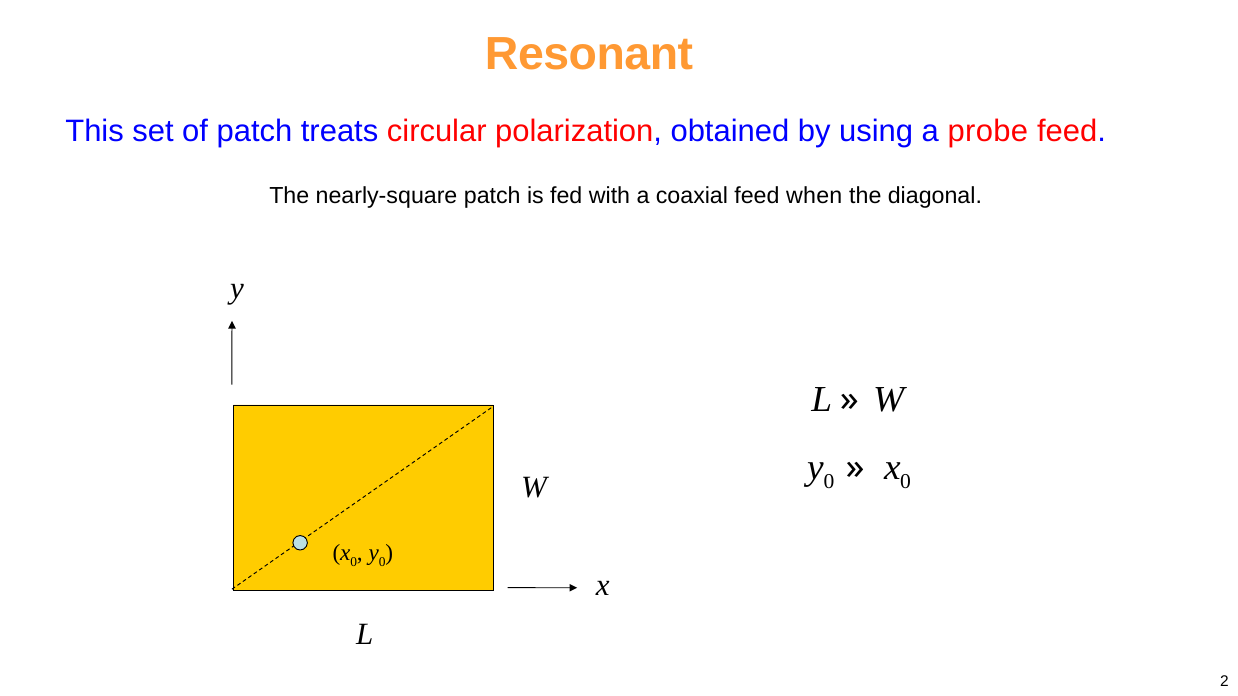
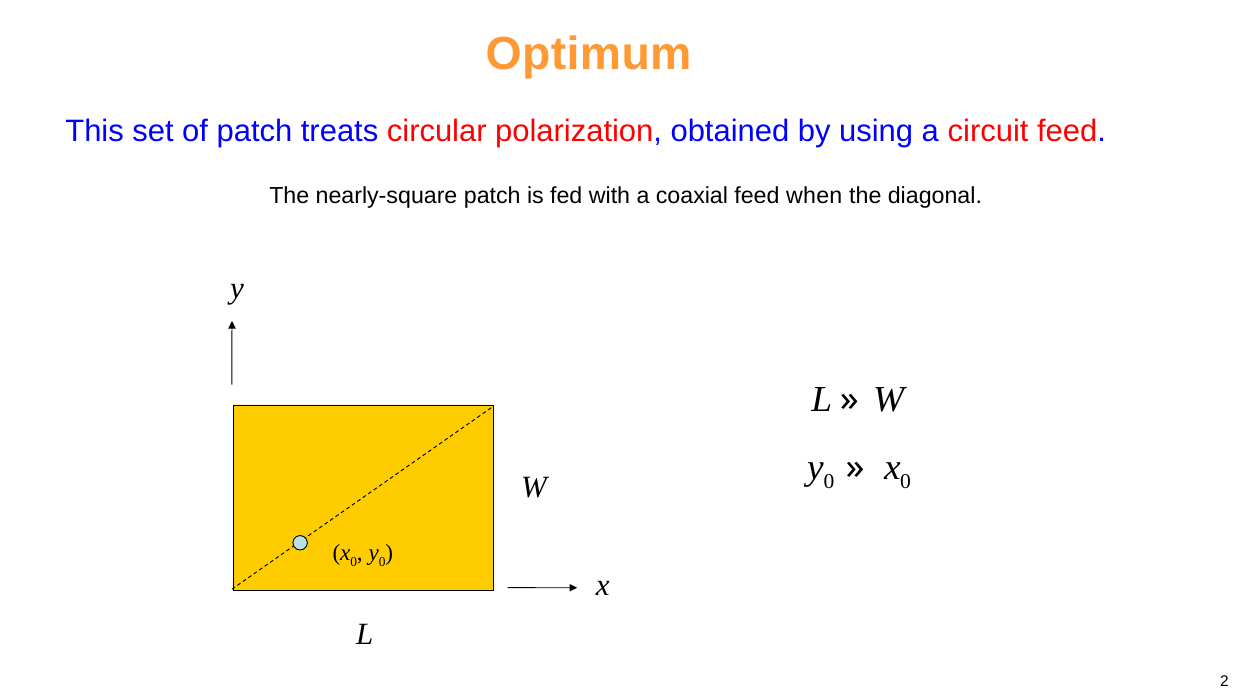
Resonant: Resonant -> Optimum
probe: probe -> circuit
